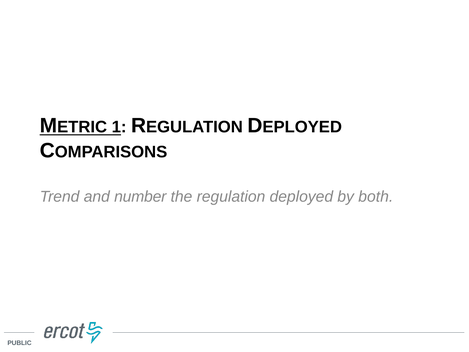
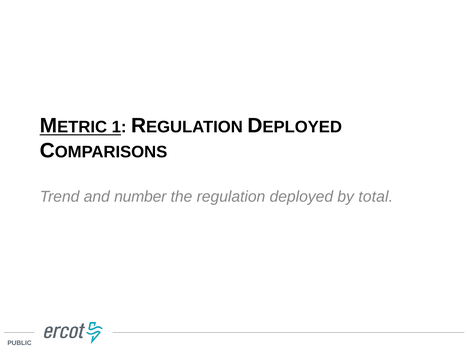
both: both -> total
